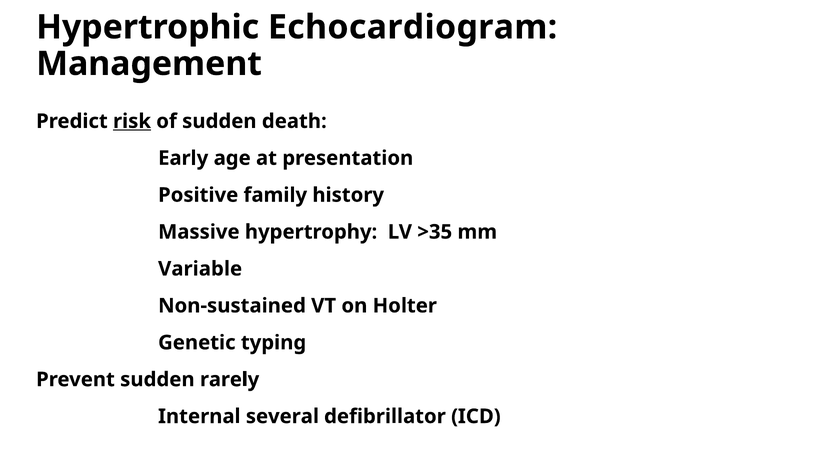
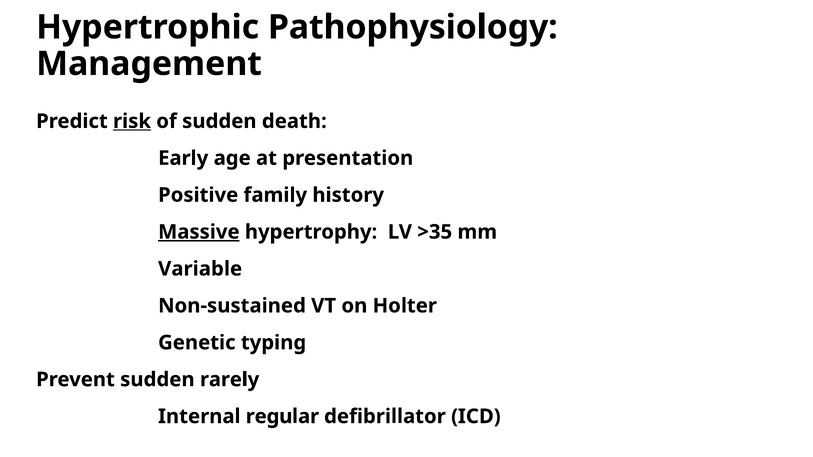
Echocardiogram: Echocardiogram -> Pathophysiology
Massive underline: none -> present
several: several -> regular
